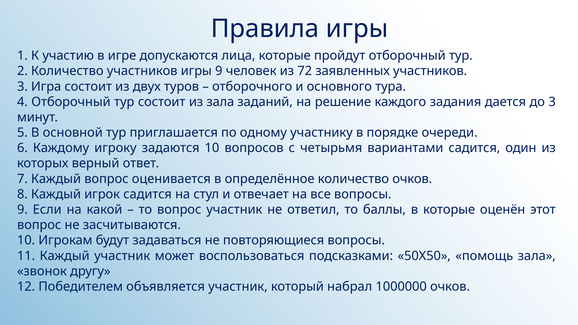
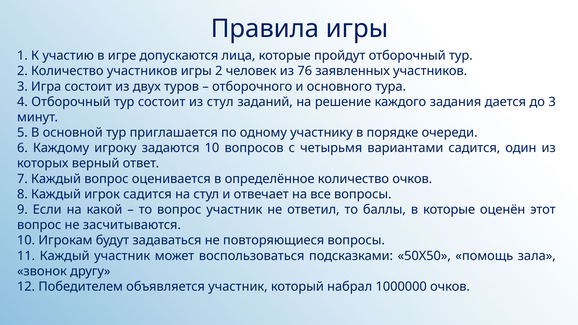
игры 9: 9 -> 2
72: 72 -> 76
из зала: зала -> стул
